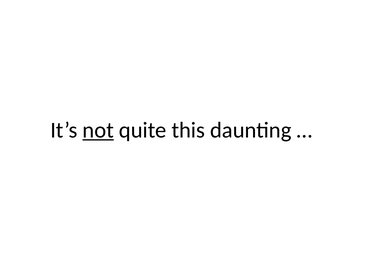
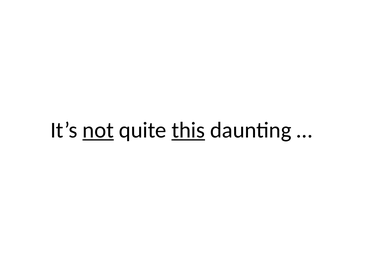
this underline: none -> present
